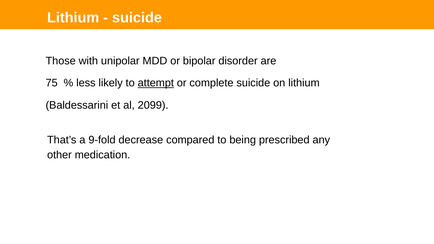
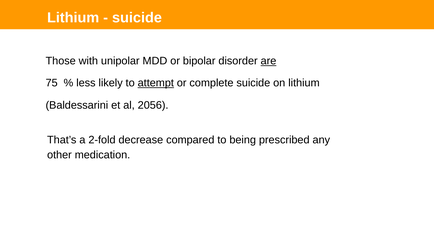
are underline: none -> present
2099: 2099 -> 2056
9-fold: 9-fold -> 2-fold
